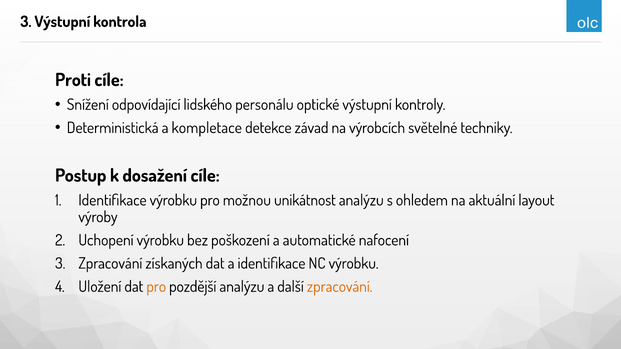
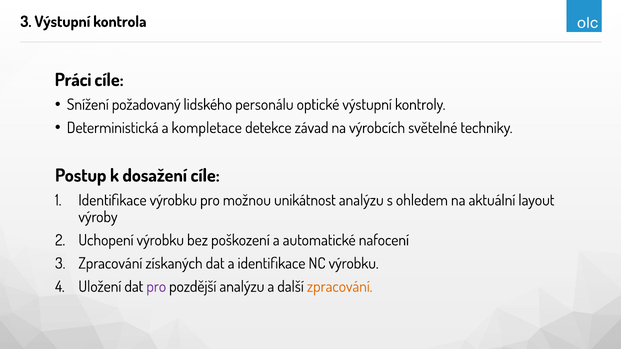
Proti: Proti -> Práci
odpovídající: odpovídající -> požadovaný
pro at (156, 287) colour: orange -> purple
